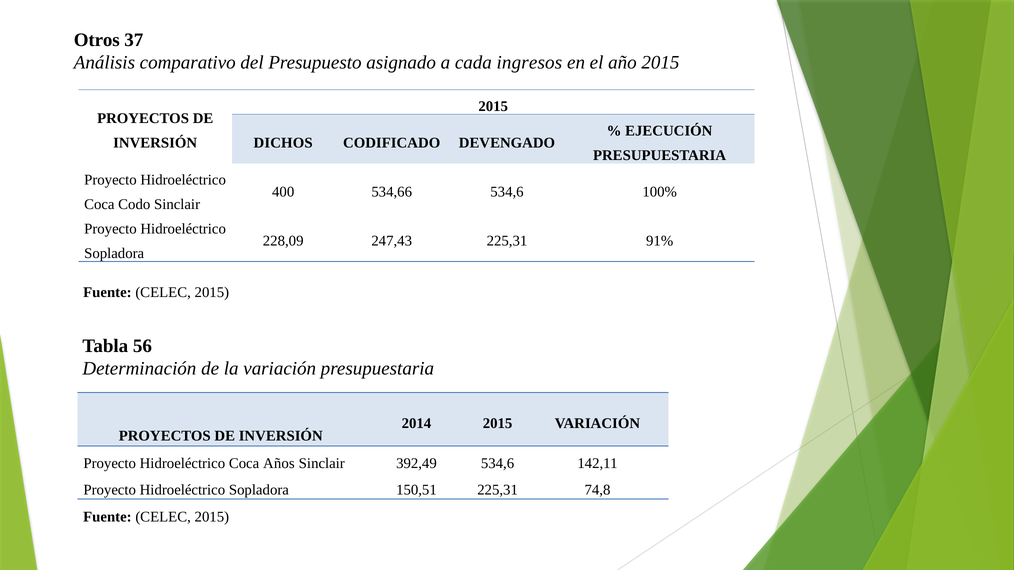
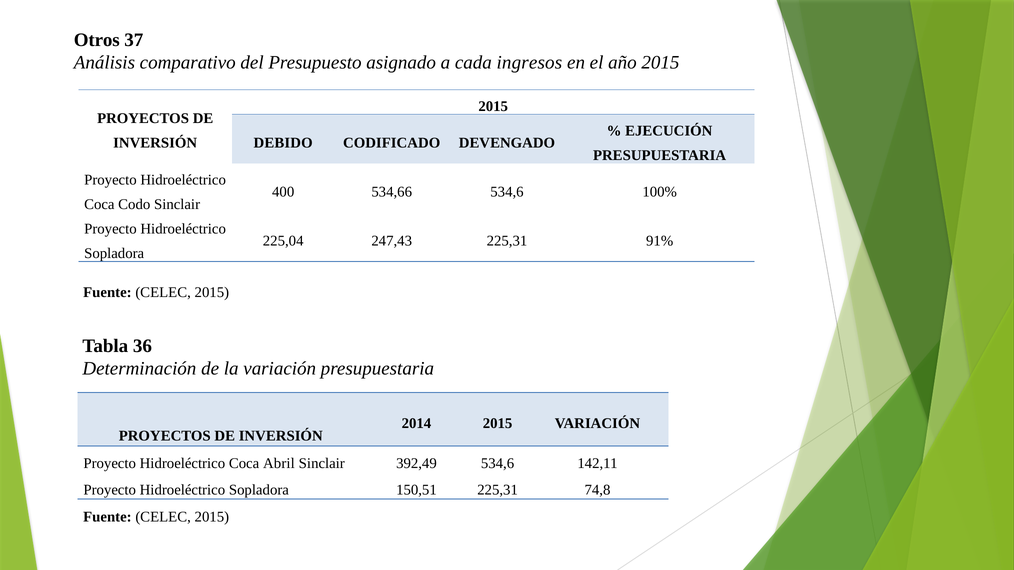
DICHOS: DICHOS -> DEBIDO
228,09: 228,09 -> 225,04
56: 56 -> 36
Años: Años -> Abril
